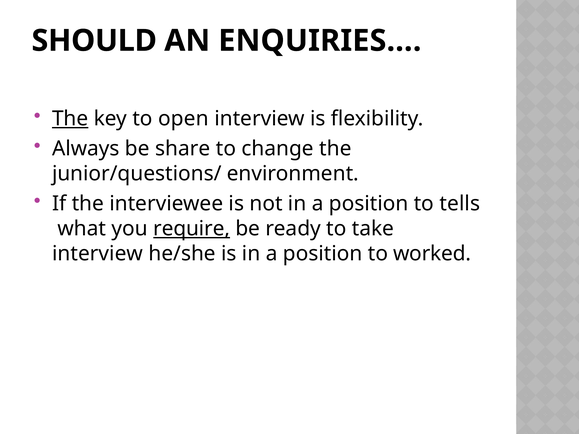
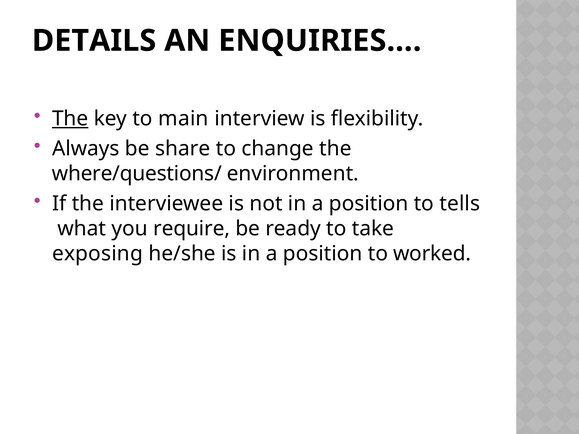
SHOULD: SHOULD -> DETAILS
open: open -> main
junior/questions/: junior/questions/ -> where/questions/
require underline: present -> none
interview at (98, 254): interview -> exposing
